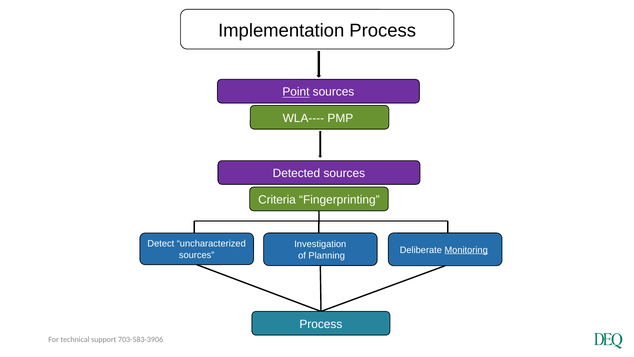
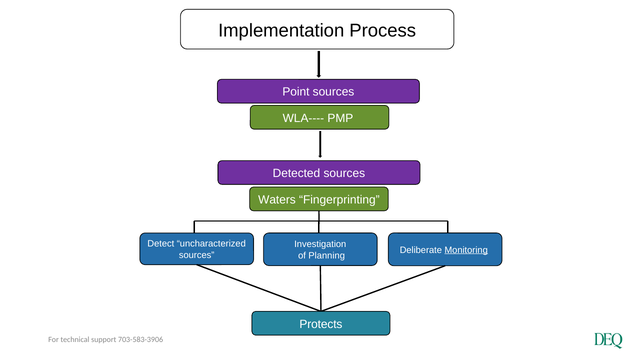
Point underline: present -> none
Criteria: Criteria -> Waters
Process at (321, 324): Process -> Protects
